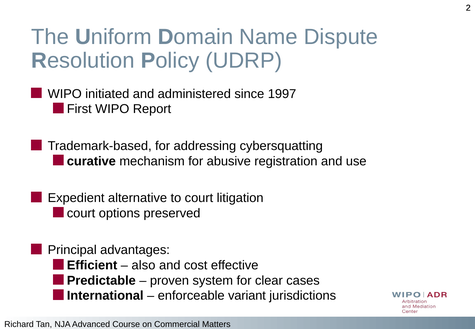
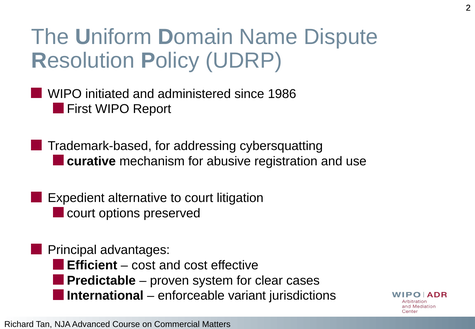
1997: 1997 -> 1986
also at (143, 265): also -> cost
